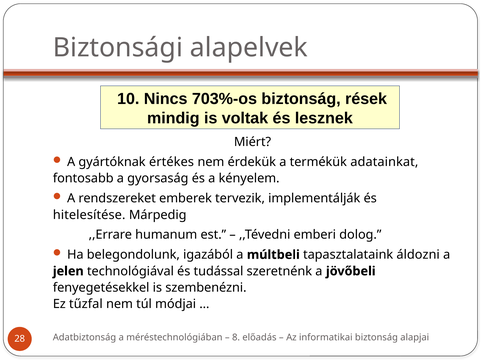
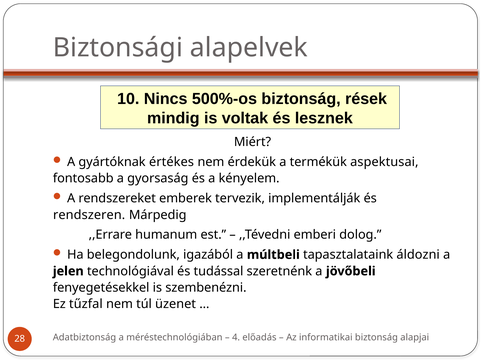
703%-os: 703%-os -> 500%-os
adatainkat: adatainkat -> aspektusai
hitelesítése: hitelesítése -> rendszeren
módjai: módjai -> üzenet
8: 8 -> 4
